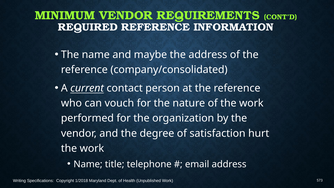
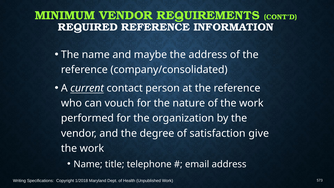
hurt: hurt -> give
